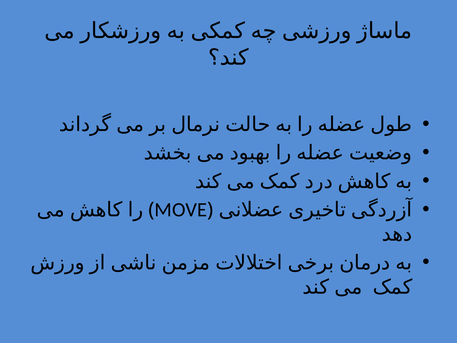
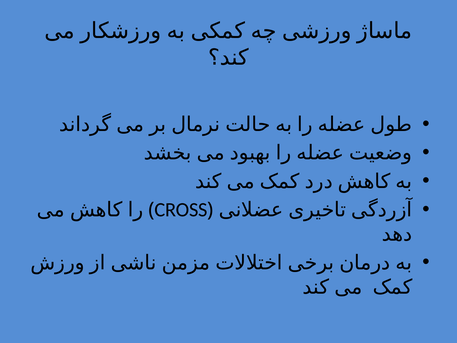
MOVE: MOVE -> CROSS
